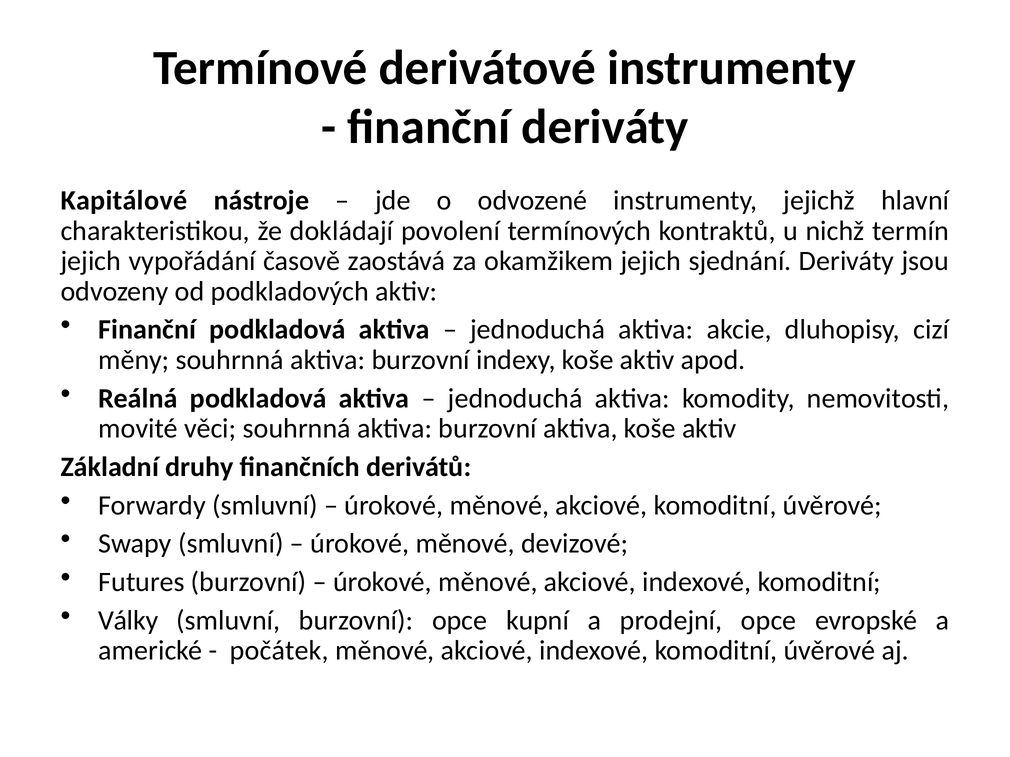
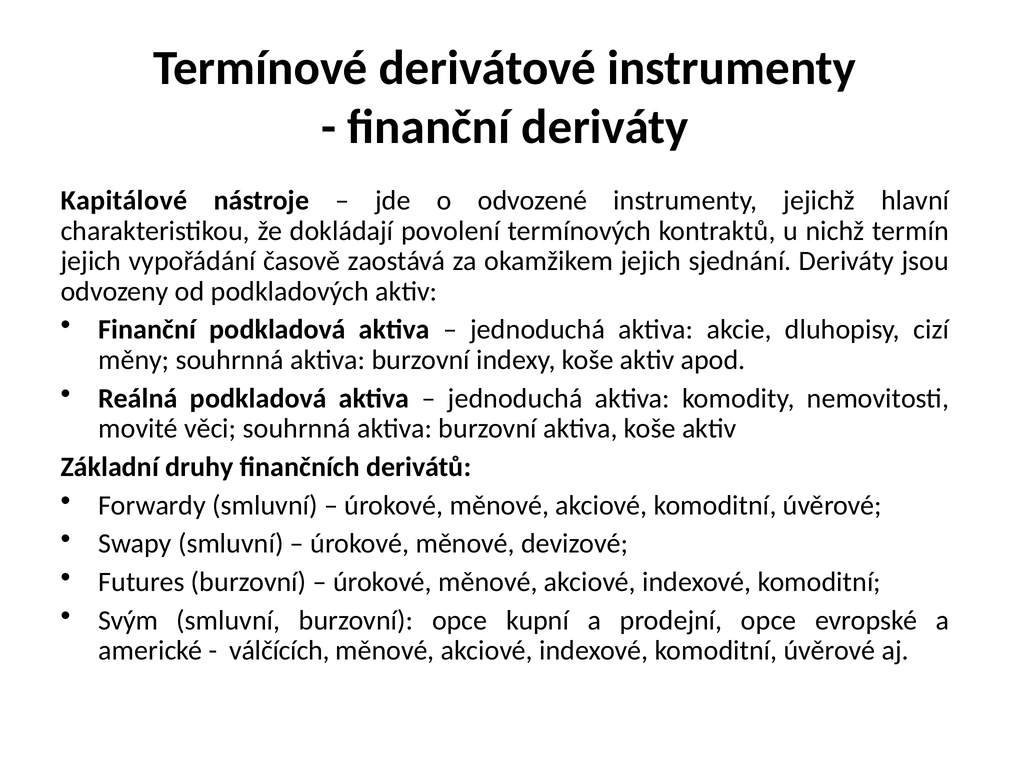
Války: Války -> Svým
počátek: počátek -> válčících
